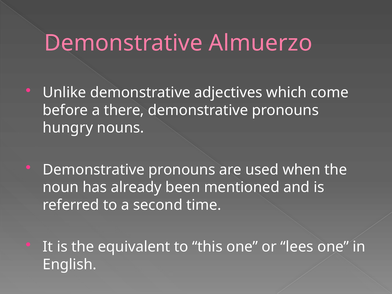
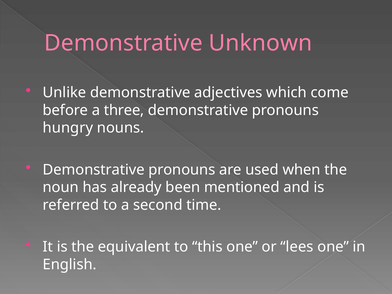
Almuerzo: Almuerzo -> Unknown
there: there -> three
